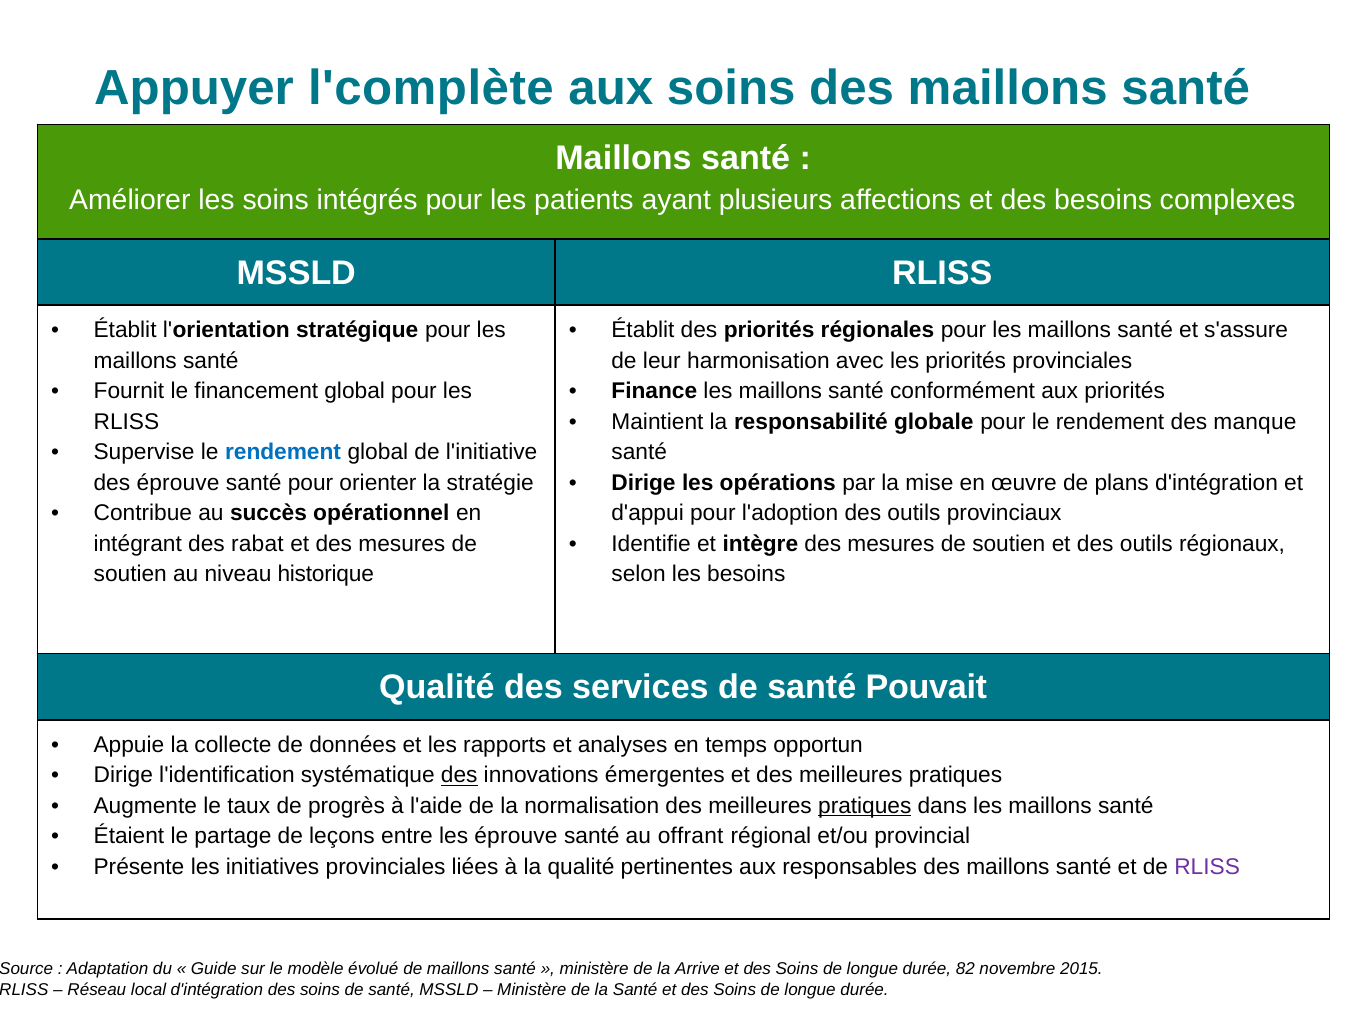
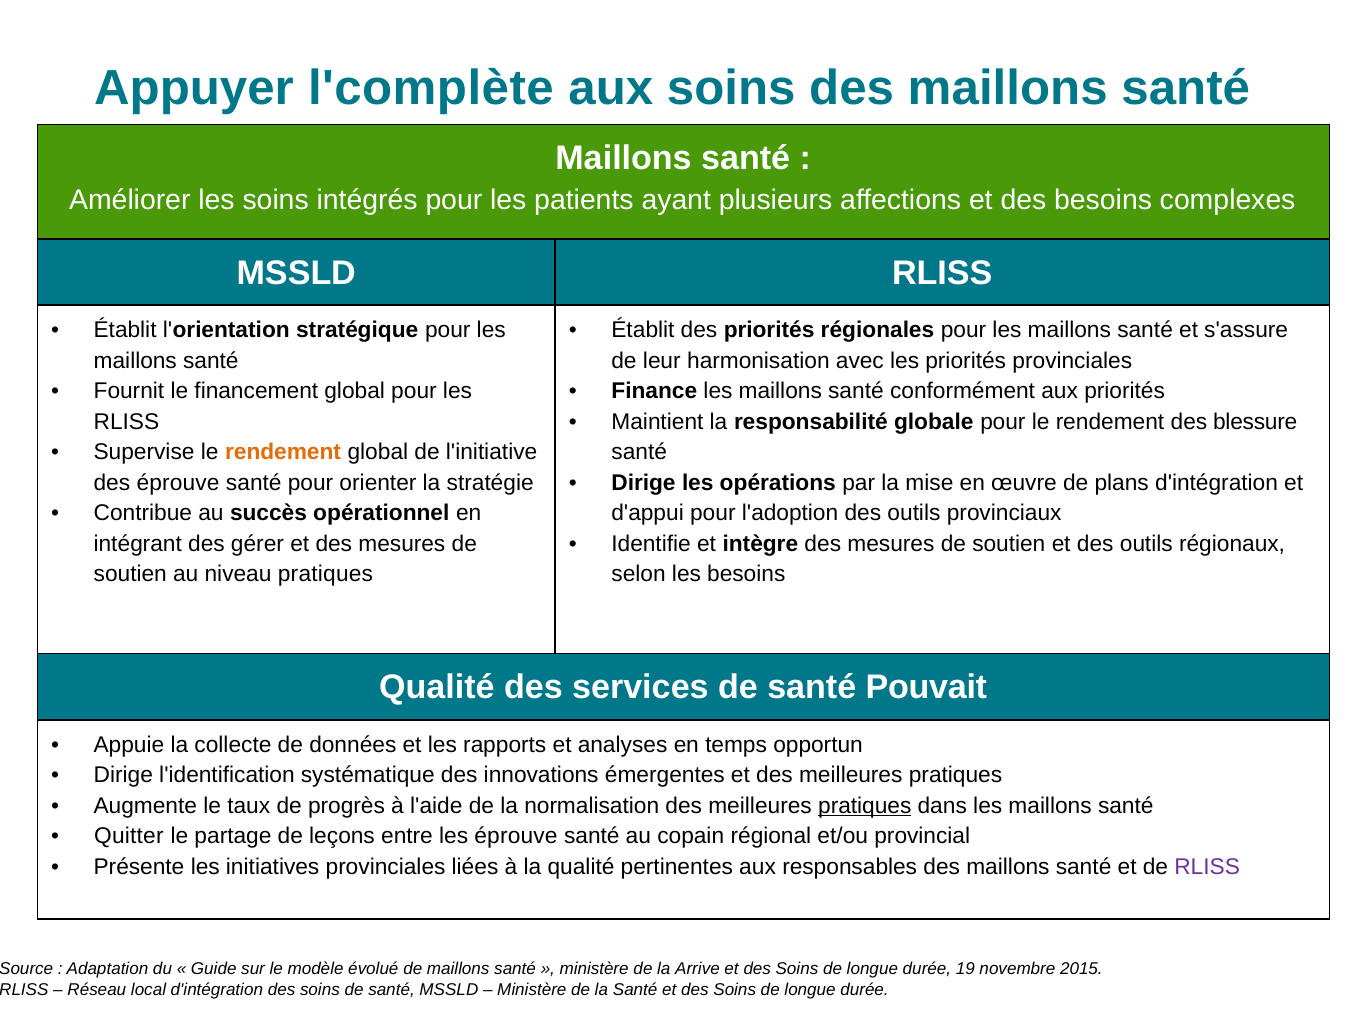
manque: manque -> blessure
rendement at (283, 452) colour: blue -> orange
rabat: rabat -> gérer
niveau historique: historique -> pratiques
des at (459, 775) underline: present -> none
Étaient: Étaient -> Quitter
offrant: offrant -> copain
82: 82 -> 19
